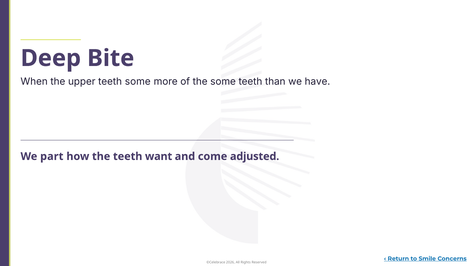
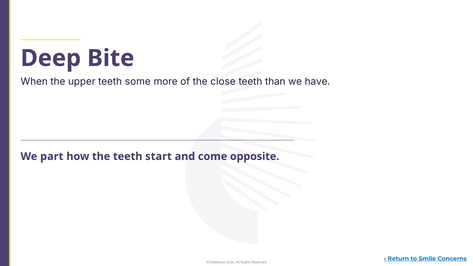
the some: some -> close
want: want -> start
adjusted: adjusted -> opposite
